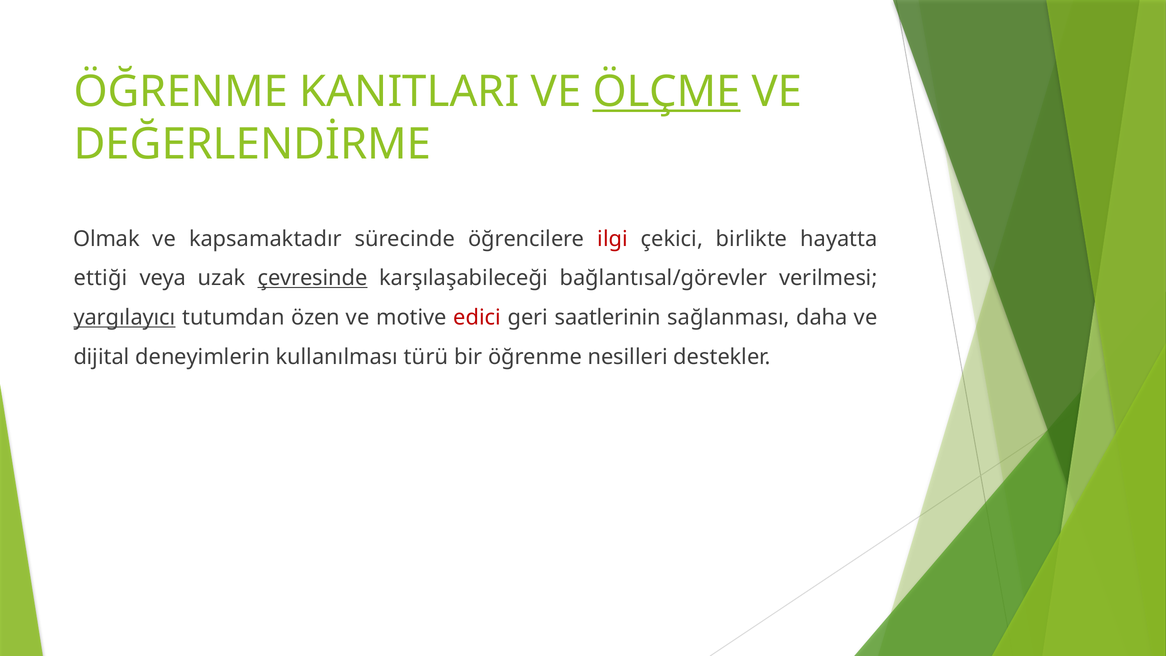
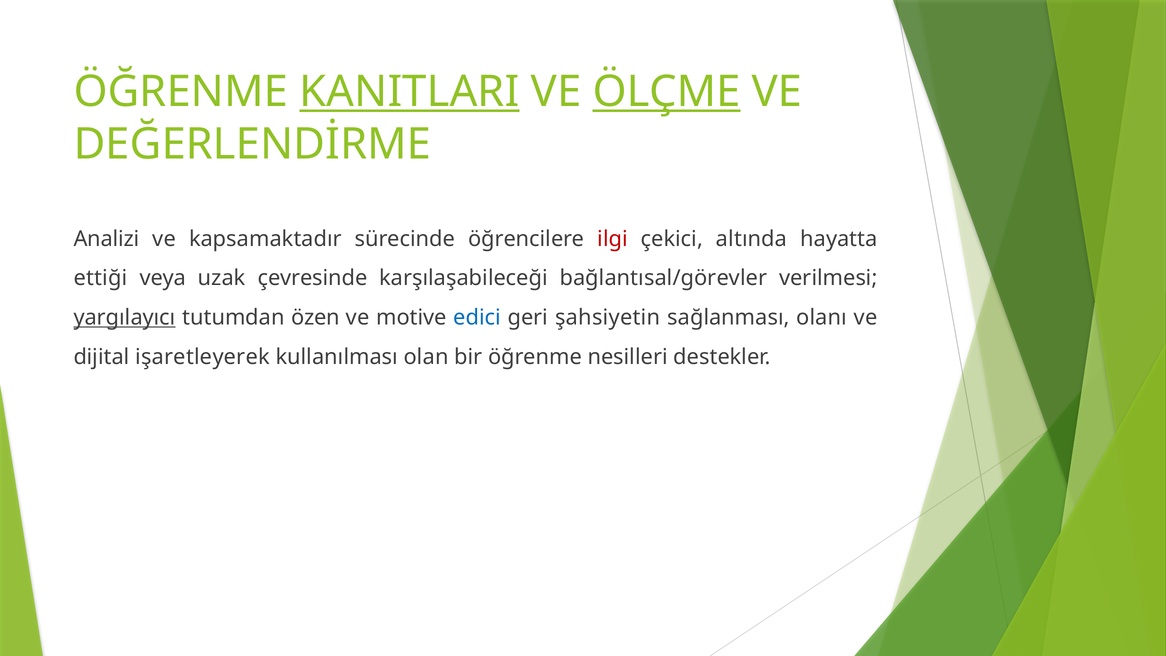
KANITLARI underline: none -> present
Olmak: Olmak -> Analizi
birlikte: birlikte -> altında
çevresinde underline: present -> none
edici colour: red -> blue
saatlerinin: saatlerinin -> şahsiyetin
daha: daha -> olanı
deneyimlerin: deneyimlerin -> işaretleyerek
türü: türü -> olan
